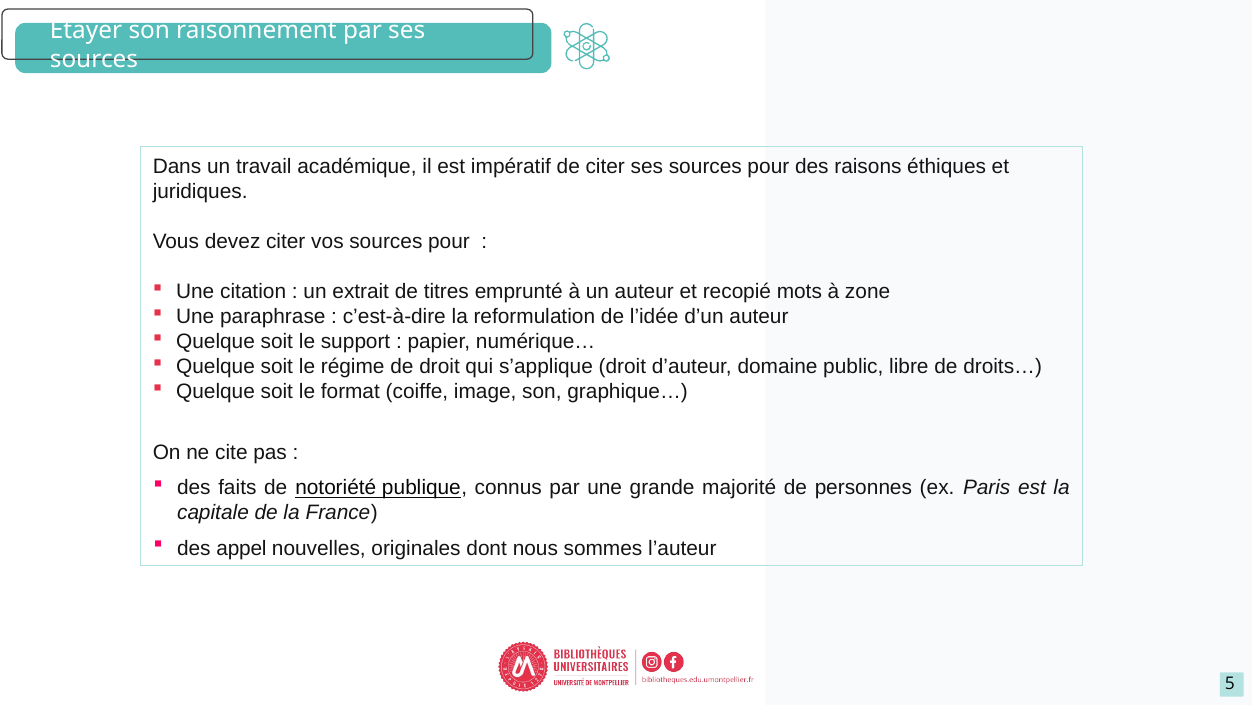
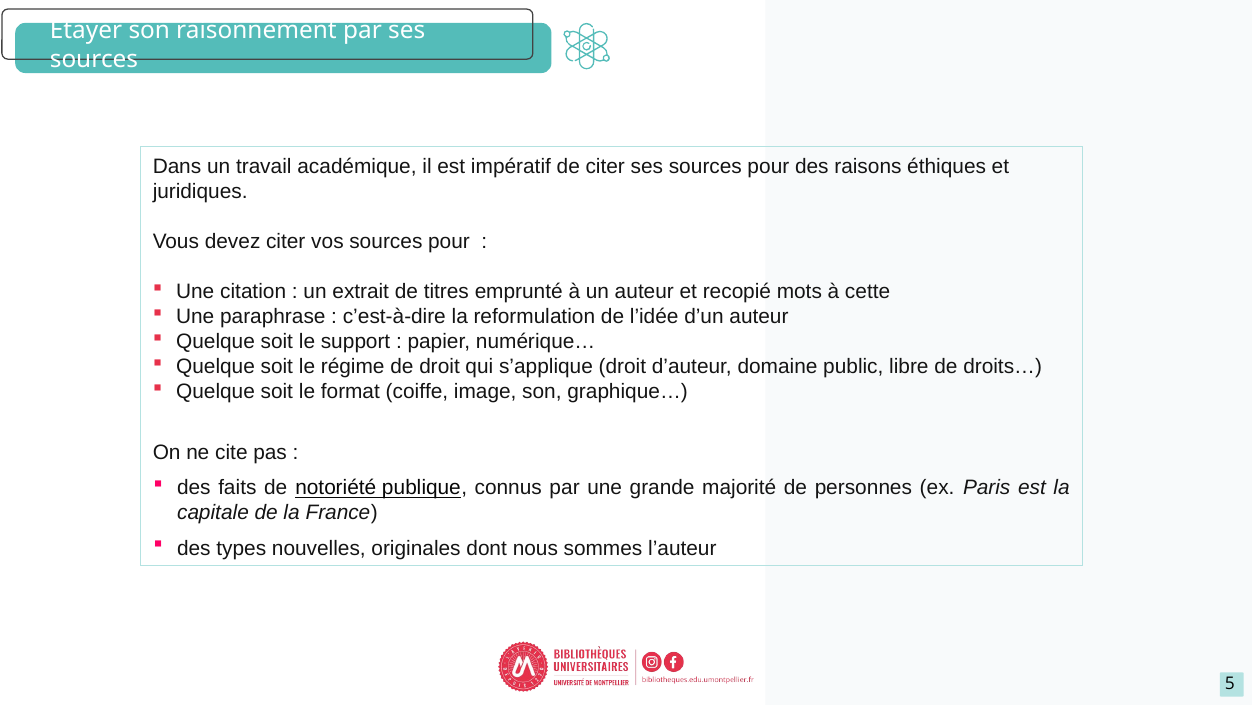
zone: zone -> cette
appel: appel -> types
